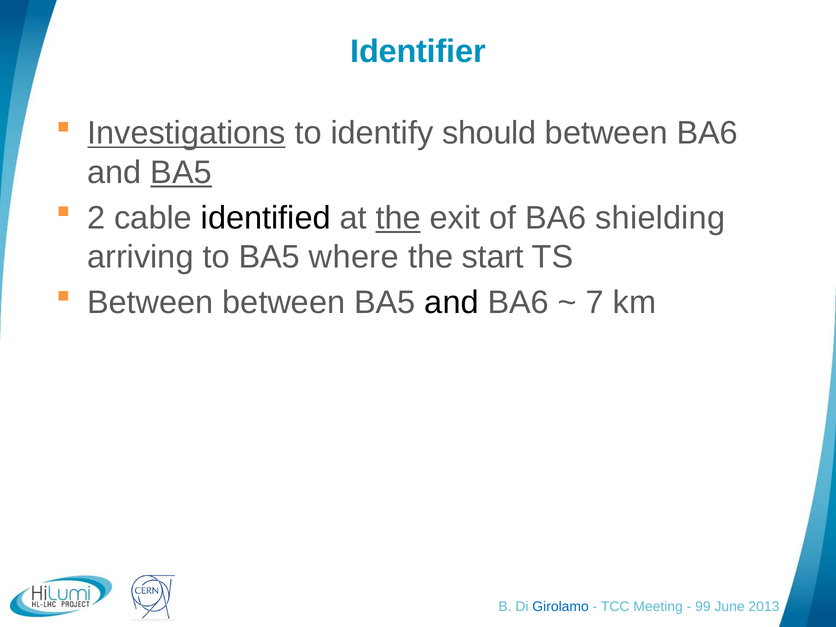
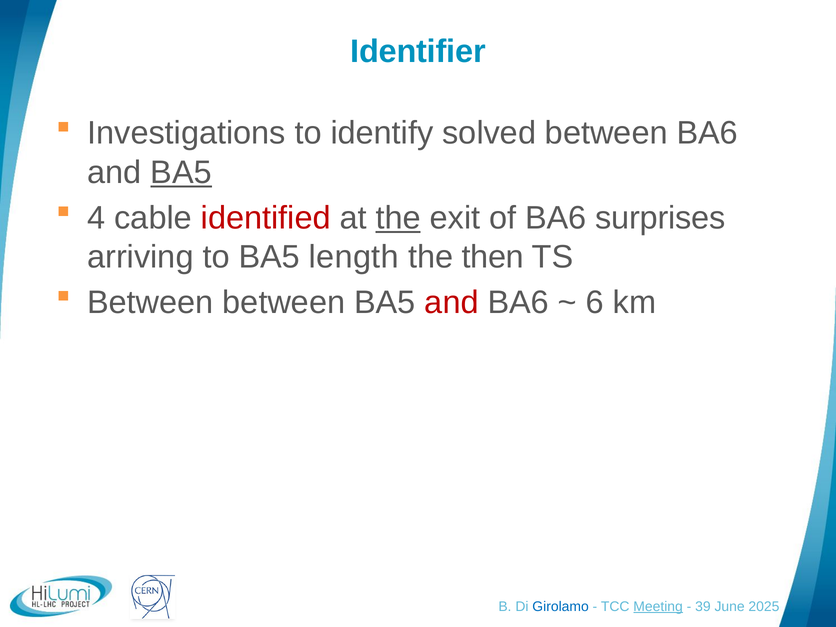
Investigations underline: present -> none
should: should -> solved
2: 2 -> 4
identified colour: black -> red
shielding: shielding -> surprises
where: where -> length
start: start -> then
and at (452, 302) colour: black -> red
7: 7 -> 6
Meeting underline: none -> present
99: 99 -> 39
2013: 2013 -> 2025
